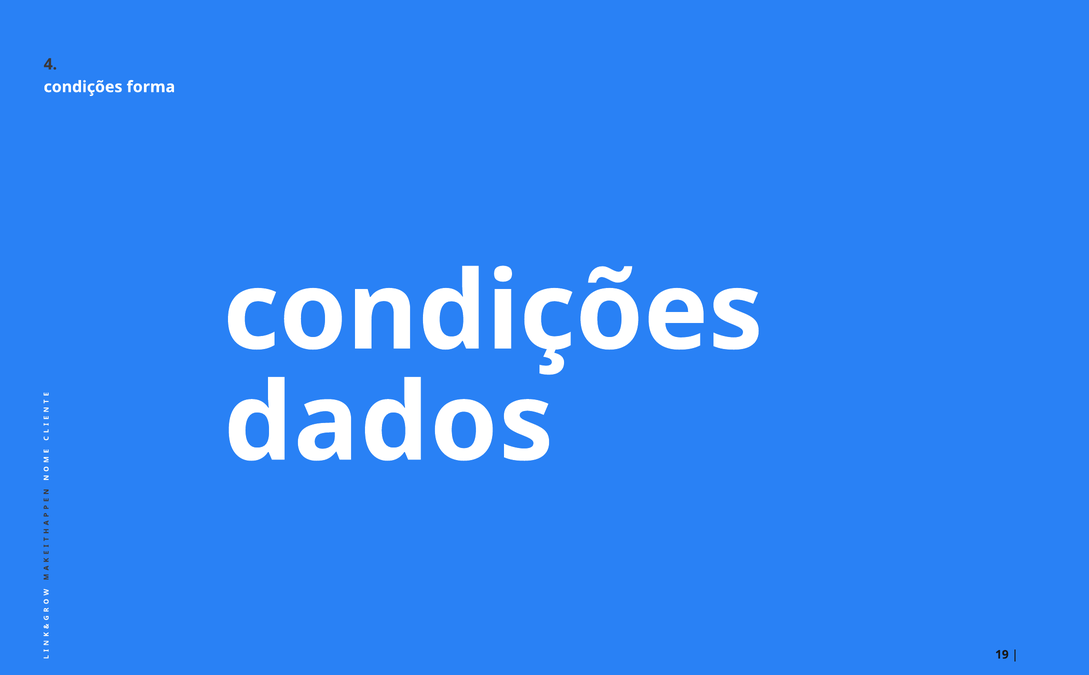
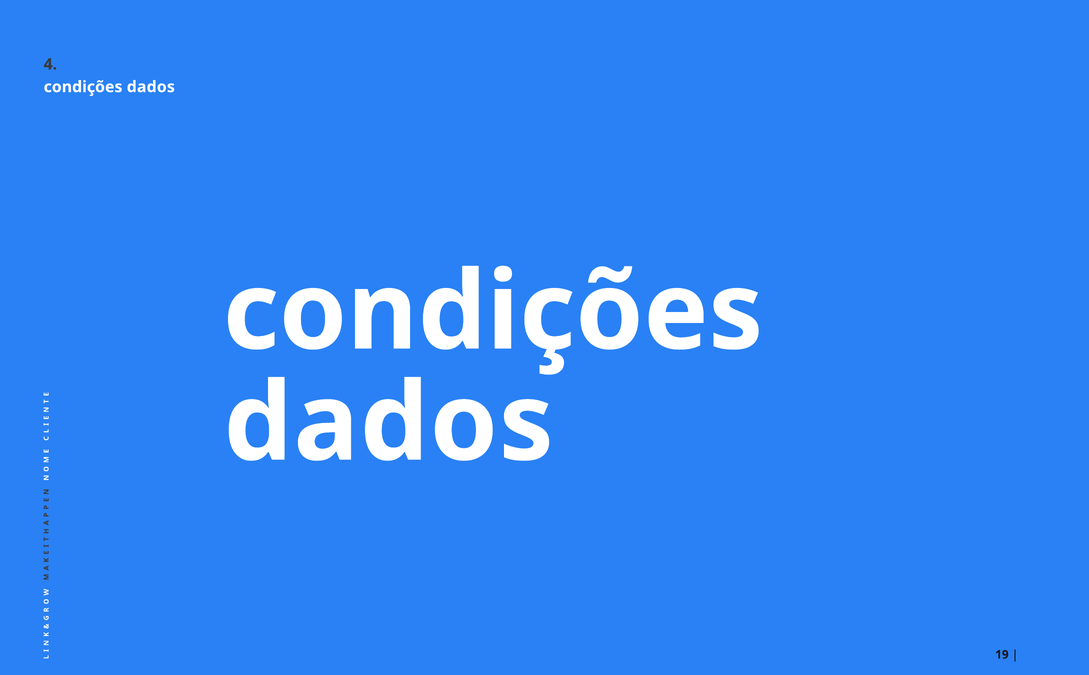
forma at (151, 87): forma -> dados
